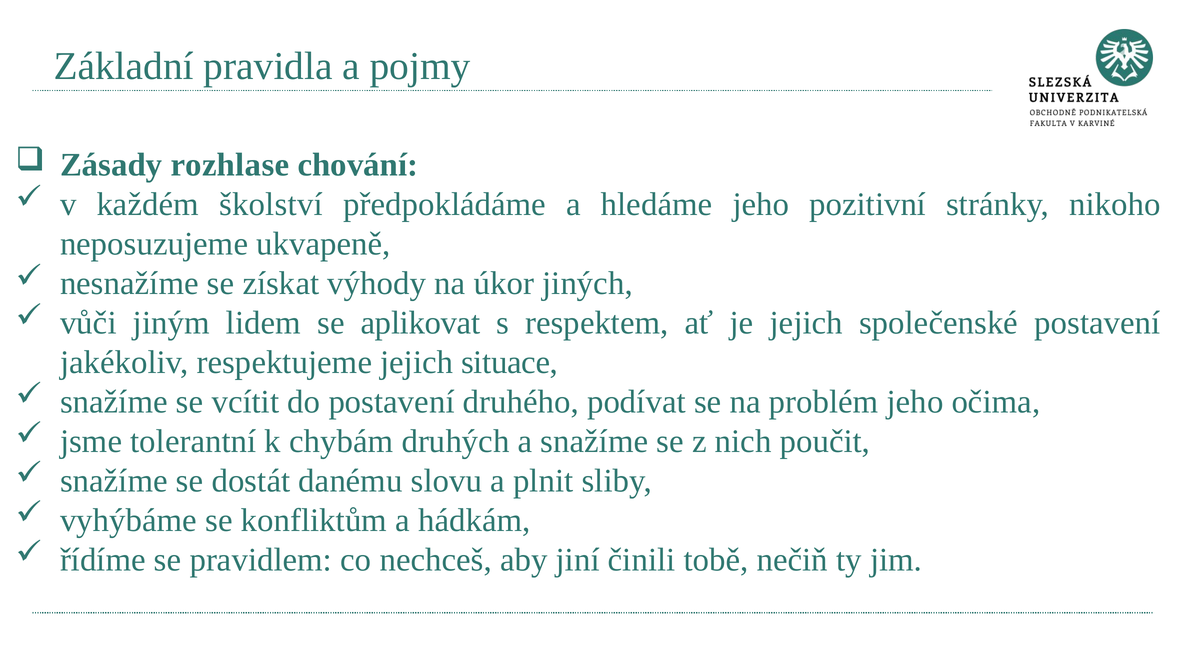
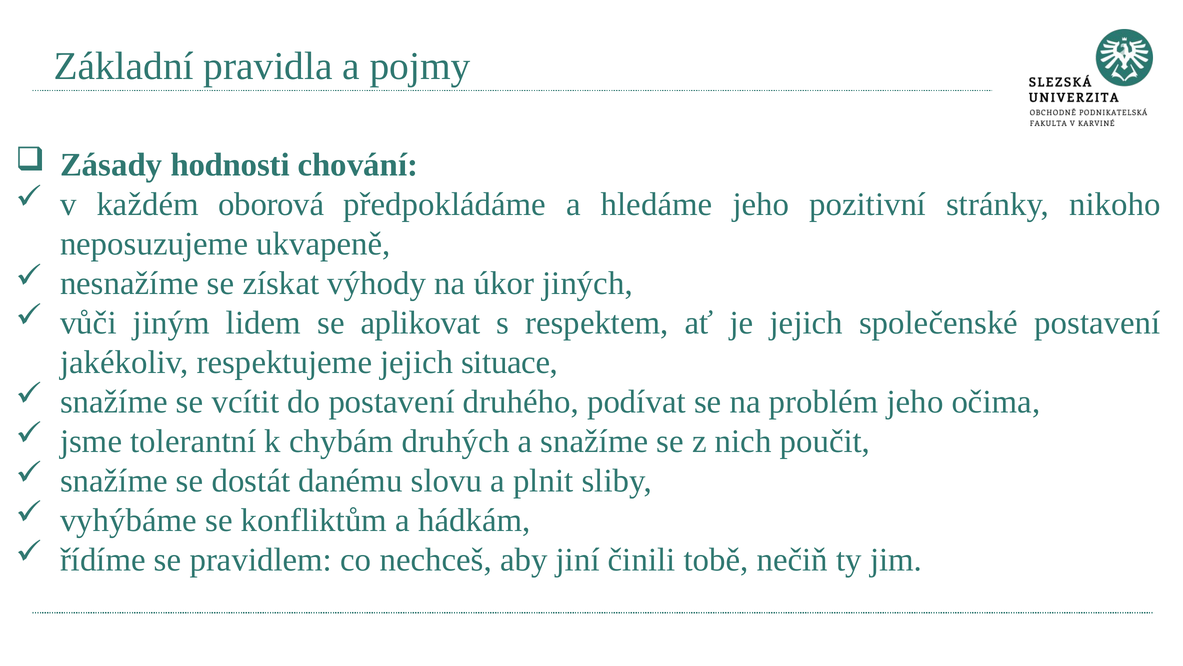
rozhlase: rozhlase -> hodnosti
školství: školství -> oborová
